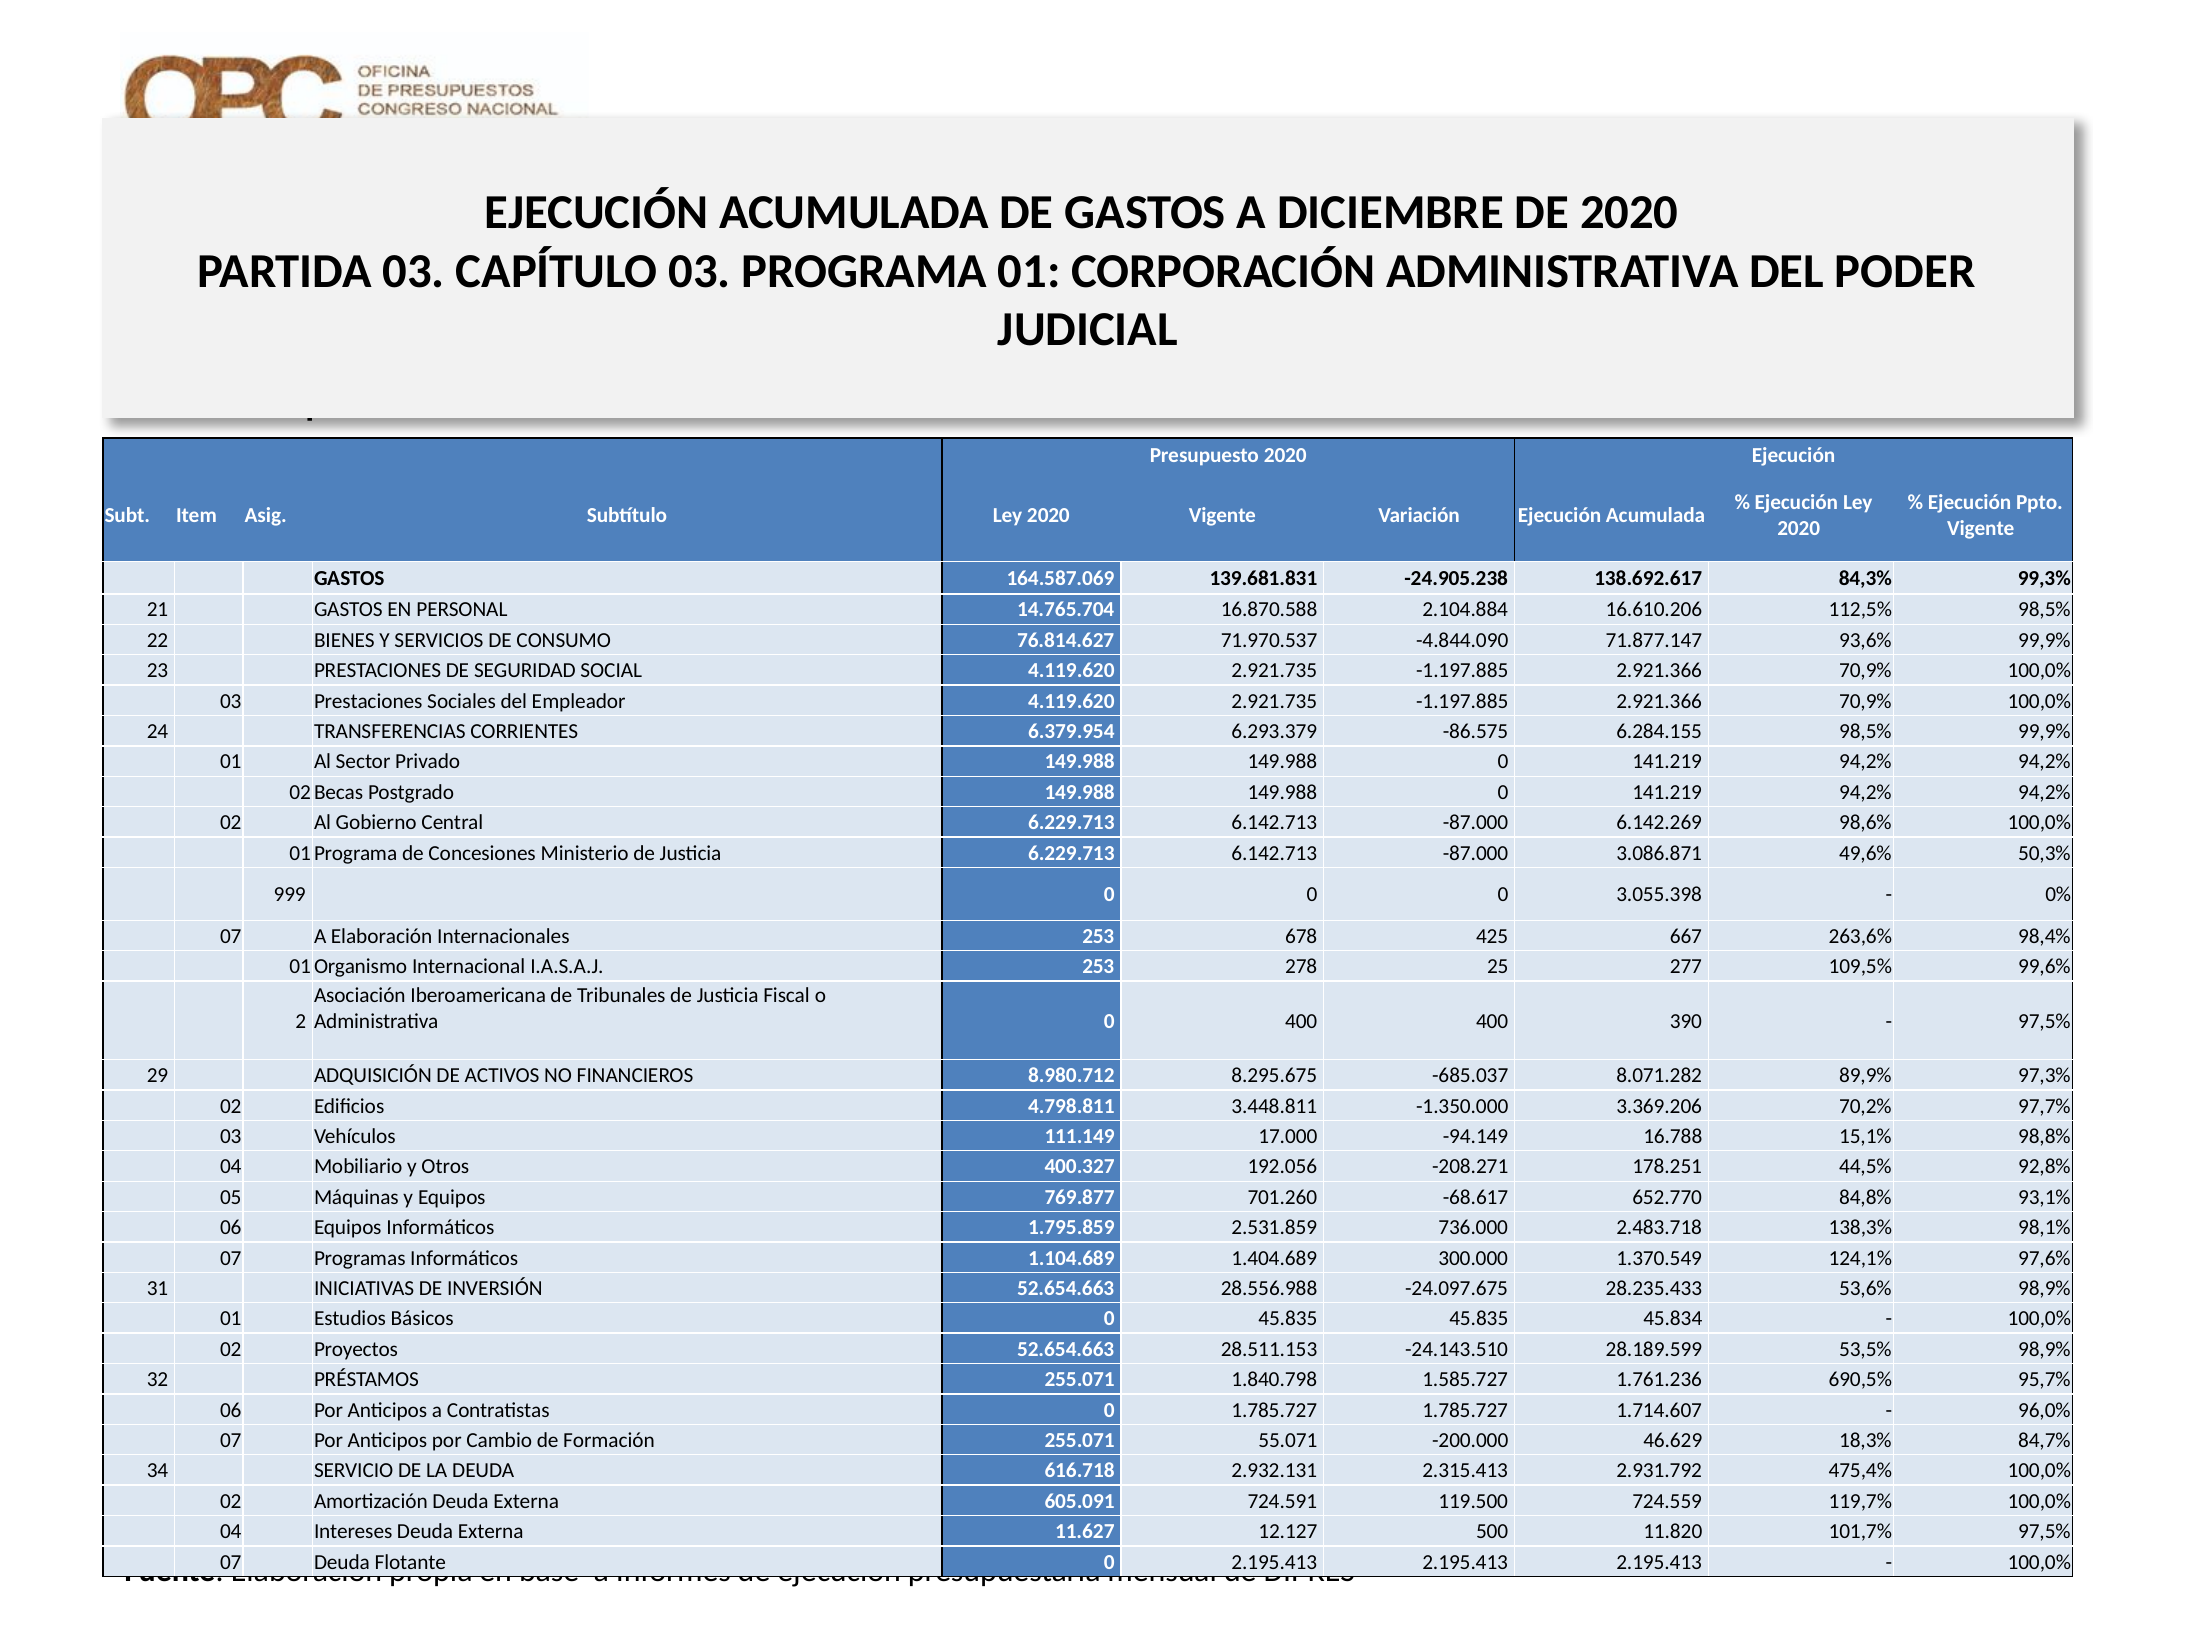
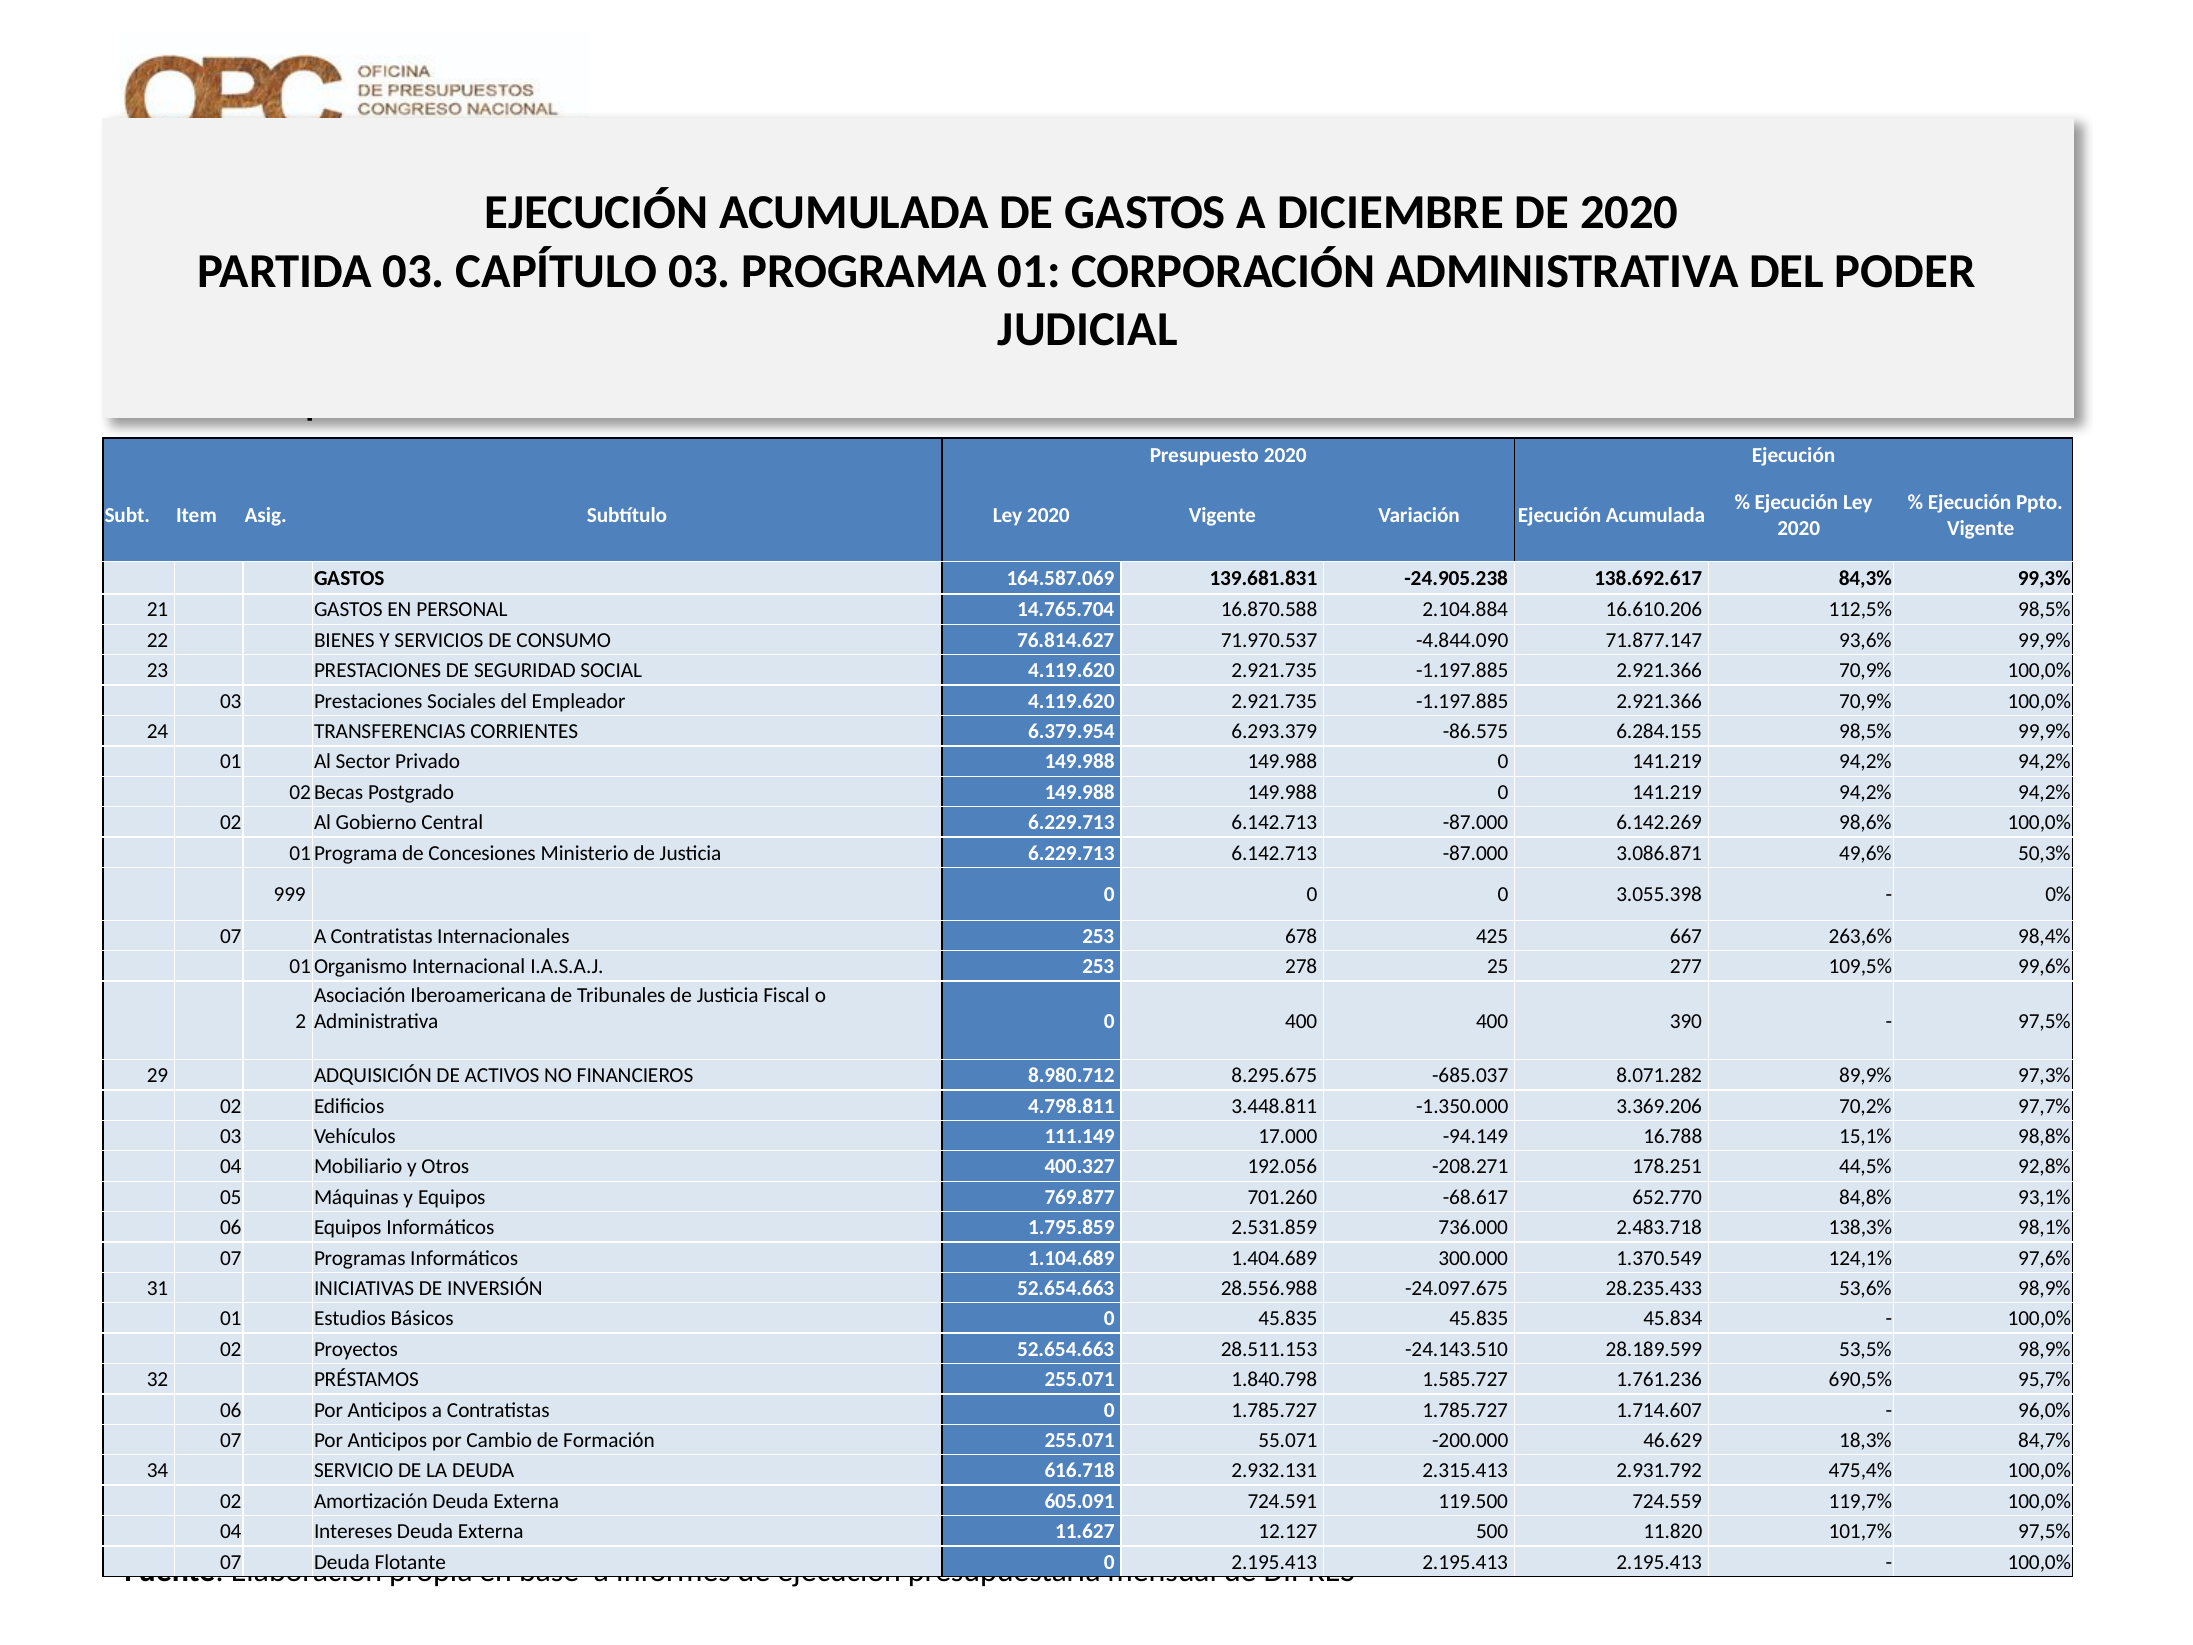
07 A Elaboración: Elaboración -> Contratistas
